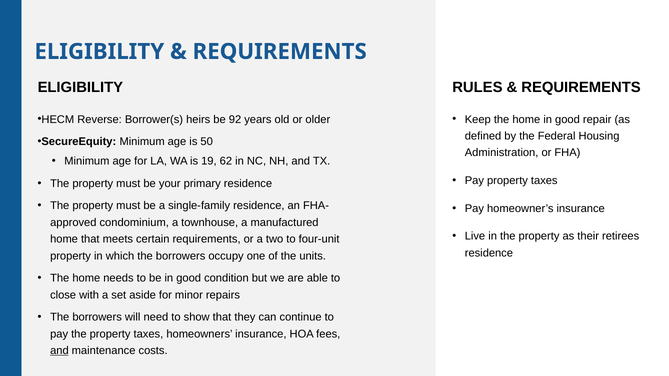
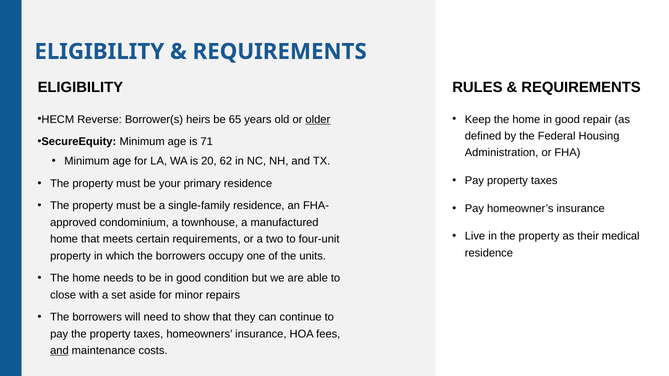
92: 92 -> 65
older underline: none -> present
50: 50 -> 71
19: 19 -> 20
retirees: retirees -> medical
